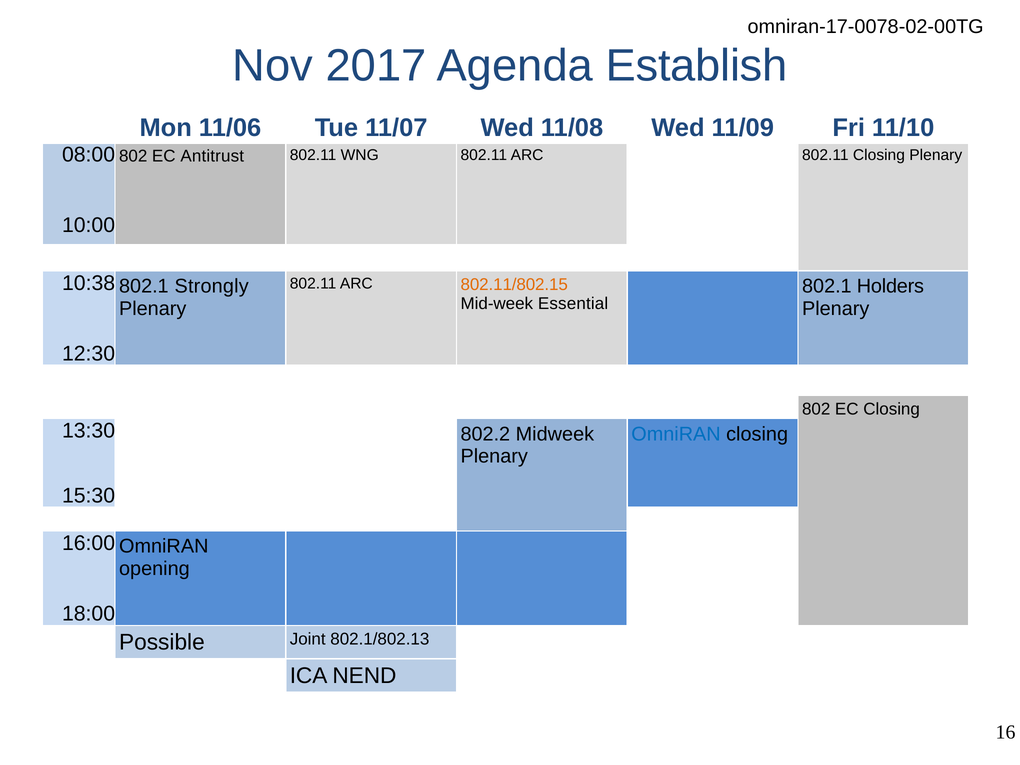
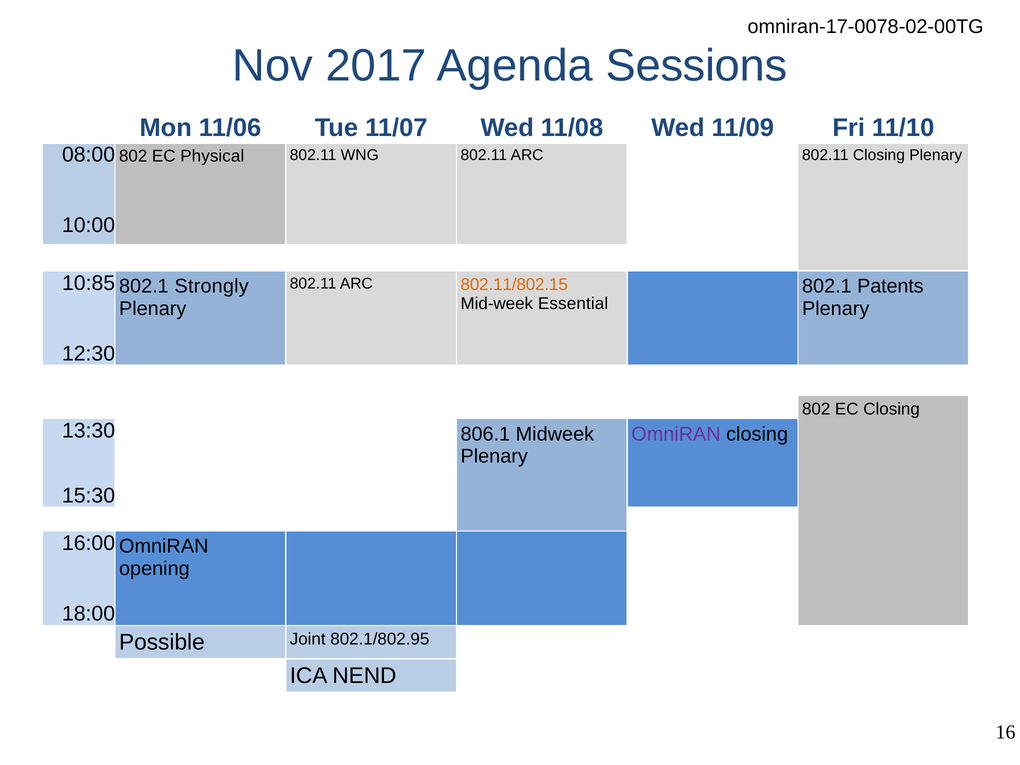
Establish: Establish -> Sessions
Antitrust: Antitrust -> Physical
10:38: 10:38 -> 10:85
Holders: Holders -> Patents
802.2: 802.2 -> 806.1
OmniRAN at (676, 434) colour: blue -> purple
802.1/802.13: 802.1/802.13 -> 802.1/802.95
